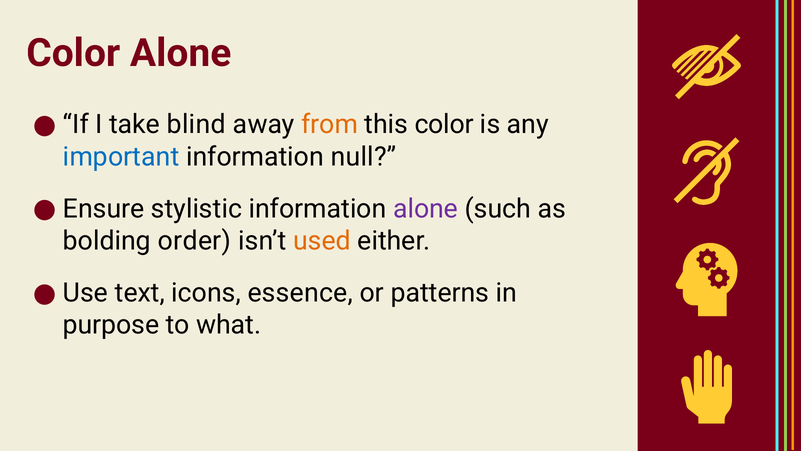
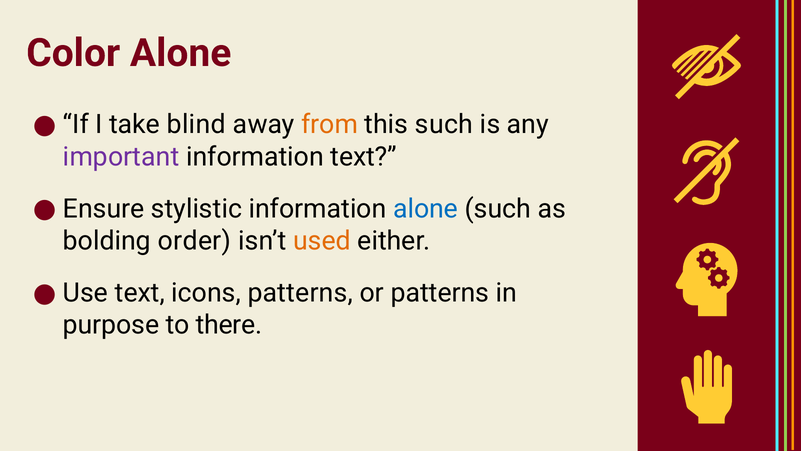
this color: color -> such
important colour: blue -> purple
information null: null -> text
alone at (426, 209) colour: purple -> blue
icons essence: essence -> patterns
what: what -> there
